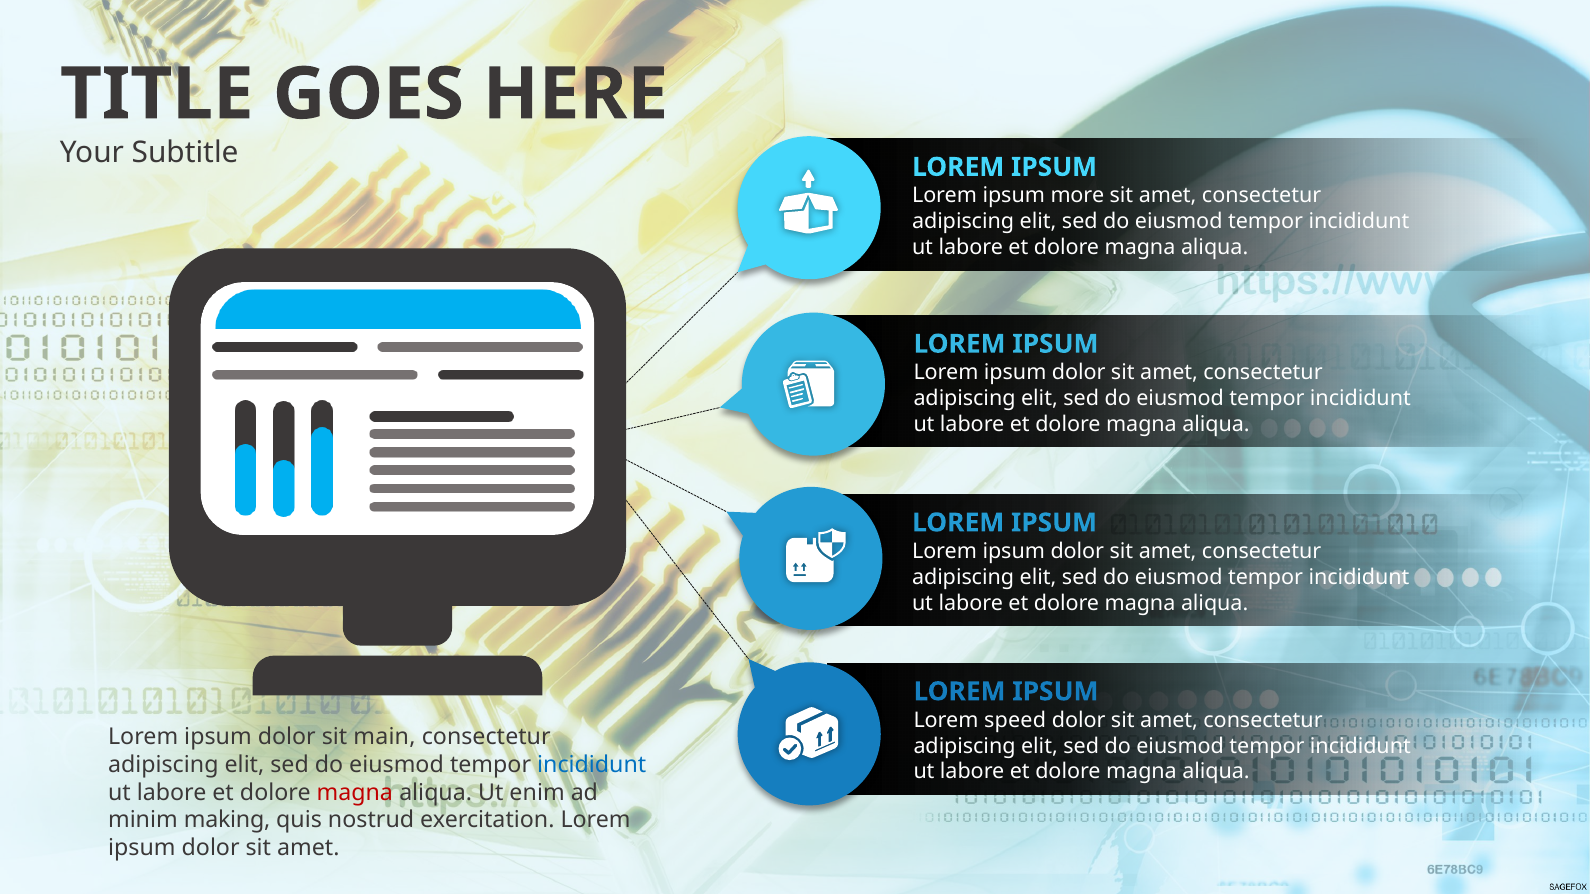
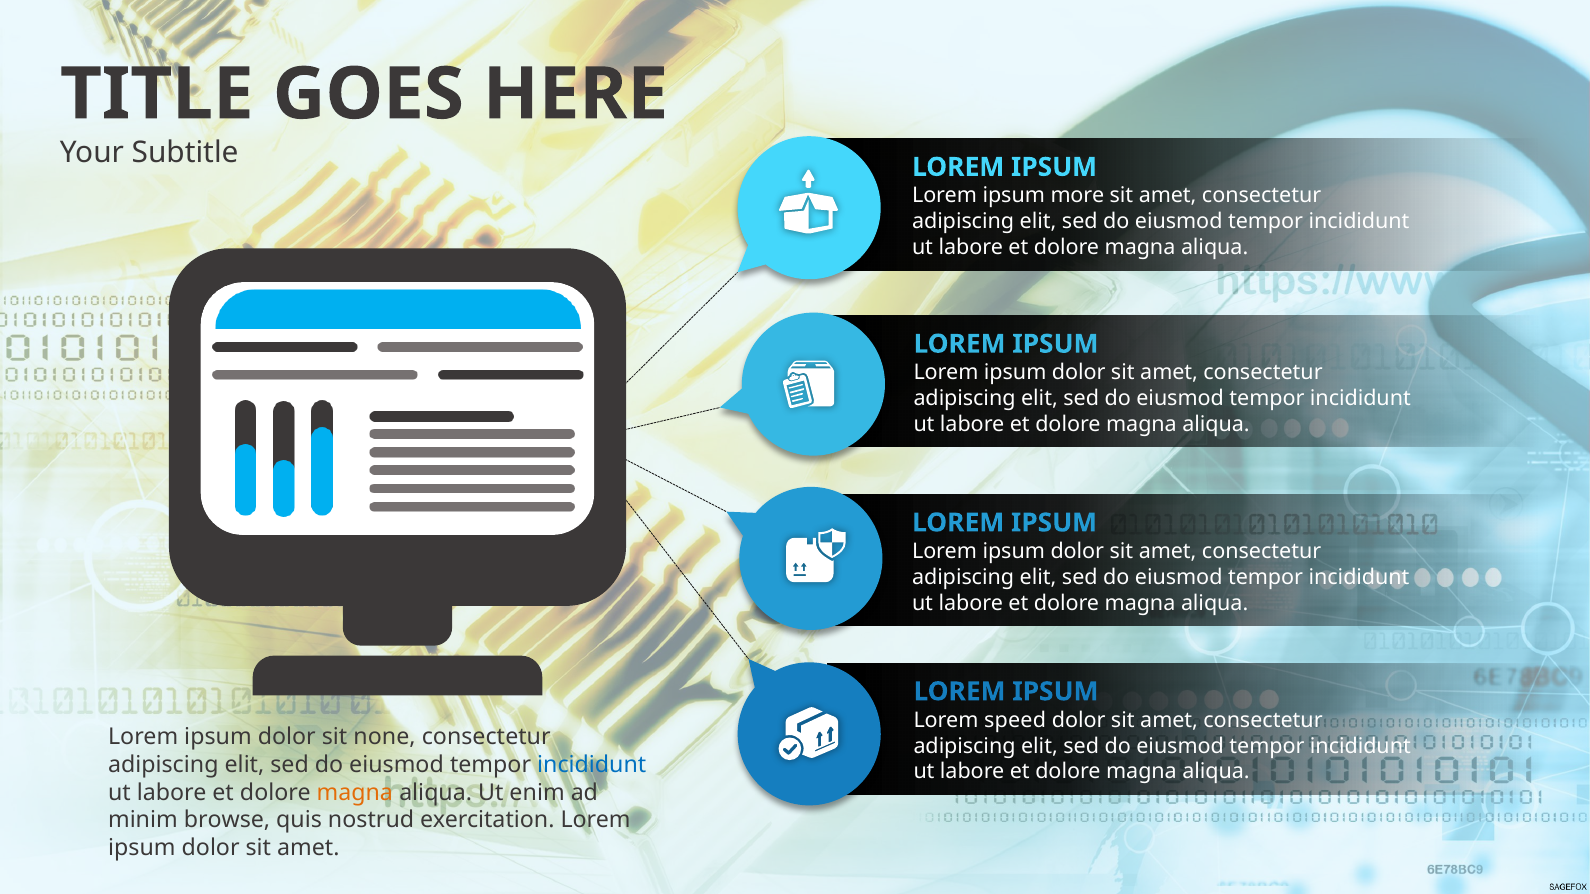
main: main -> none
magna at (355, 793) colour: red -> orange
making: making -> browse
